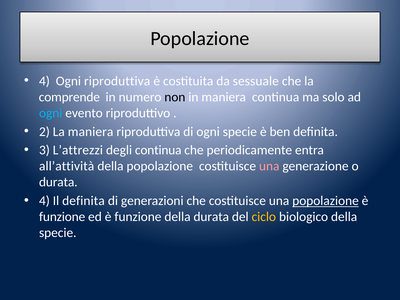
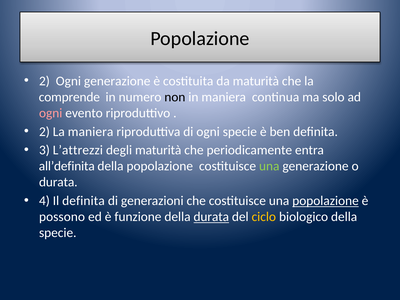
4 at (44, 81): 4 -> 2
Ogni riproduttiva: riproduttiva -> generazione
da sessuale: sessuale -> maturità
ogni at (51, 113) colour: light blue -> pink
degli continua: continua -> maturità
all’attività: all’attività -> all’definita
una at (269, 166) colour: pink -> light green
funzione at (62, 217): funzione -> possono
durata at (211, 217) underline: none -> present
